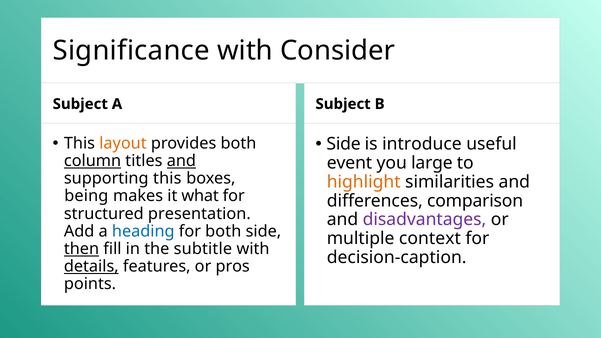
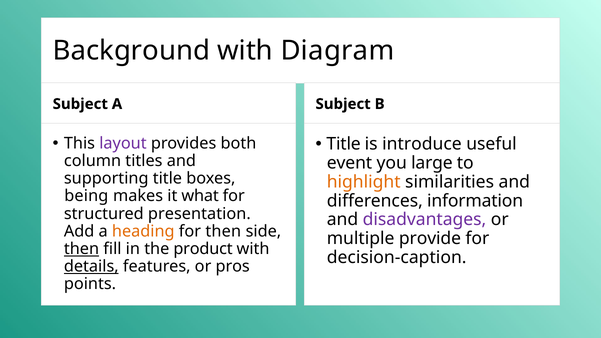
Significance: Significance -> Background
Consider: Consider -> Diagram
layout colour: orange -> purple
Side at (344, 144): Side -> Title
column underline: present -> none
and at (181, 161) underline: present -> none
supporting this: this -> title
comparison: comparison -> information
heading colour: blue -> orange
for both: both -> then
context: context -> provide
subtitle: subtitle -> product
